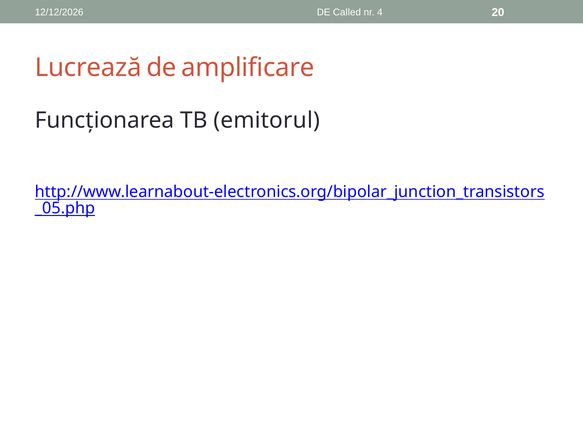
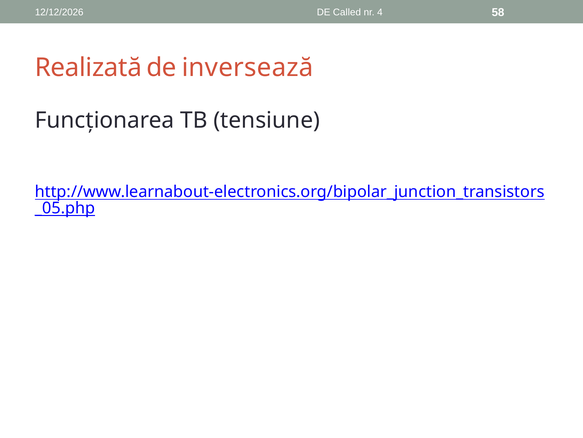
20: 20 -> 58
Lucrează: Lucrează -> Realizată
amplificare: amplificare -> inversează
emitorul: emitorul -> tensiune
